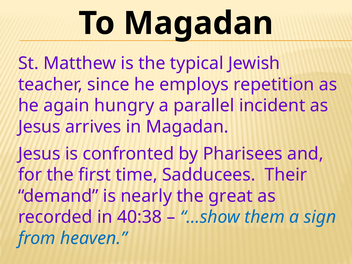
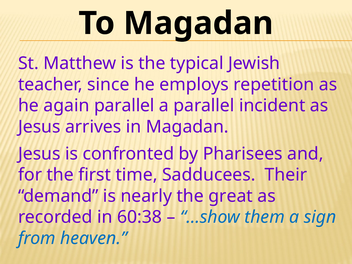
again hungry: hungry -> parallel
40:38: 40:38 -> 60:38
